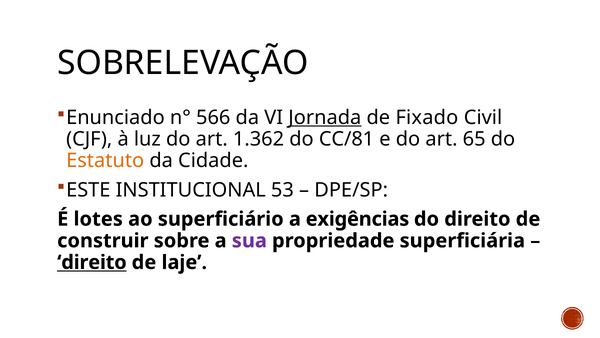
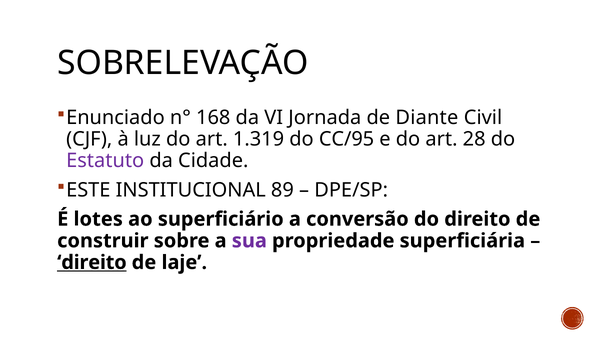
566: 566 -> 168
Jornada underline: present -> none
Fixado: Fixado -> Diante
1.362: 1.362 -> 1.319
CC/81: CC/81 -> CC/95
65: 65 -> 28
Estatuto colour: orange -> purple
53: 53 -> 89
exigências: exigências -> conversão
